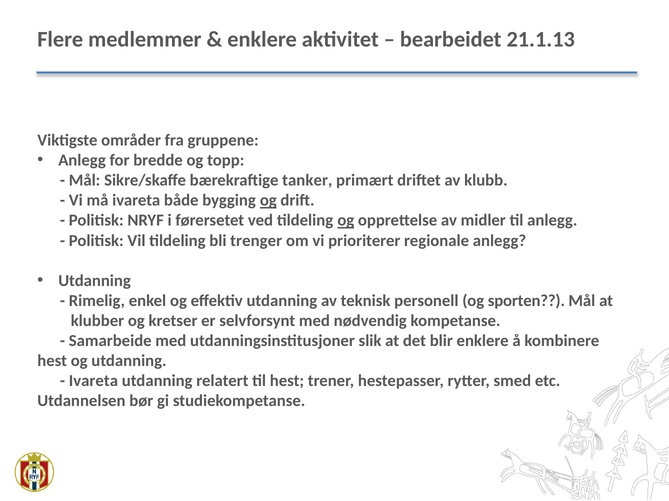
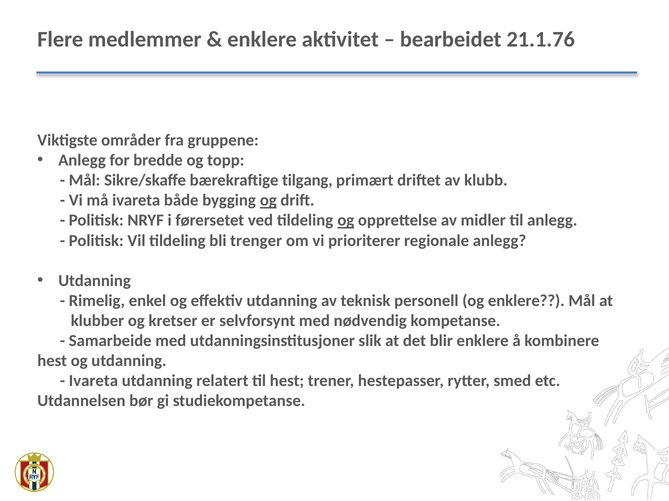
21.1.13: 21.1.13 -> 21.1.76
tanker: tanker -> tilgang
og sporten: sporten -> enklere
